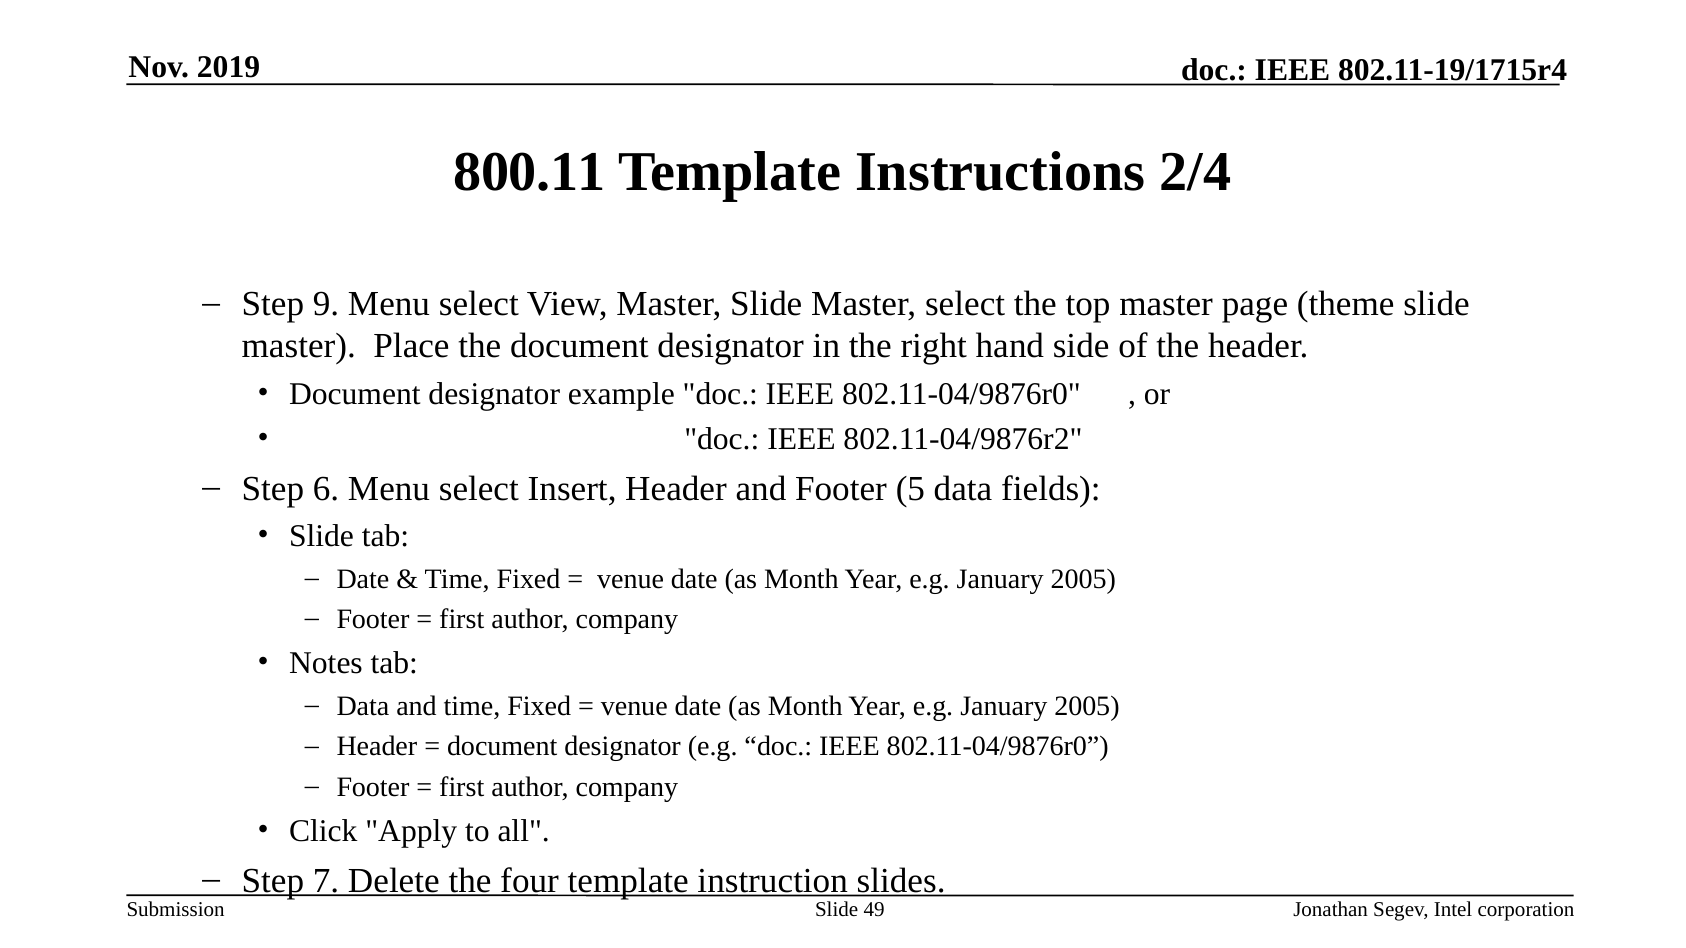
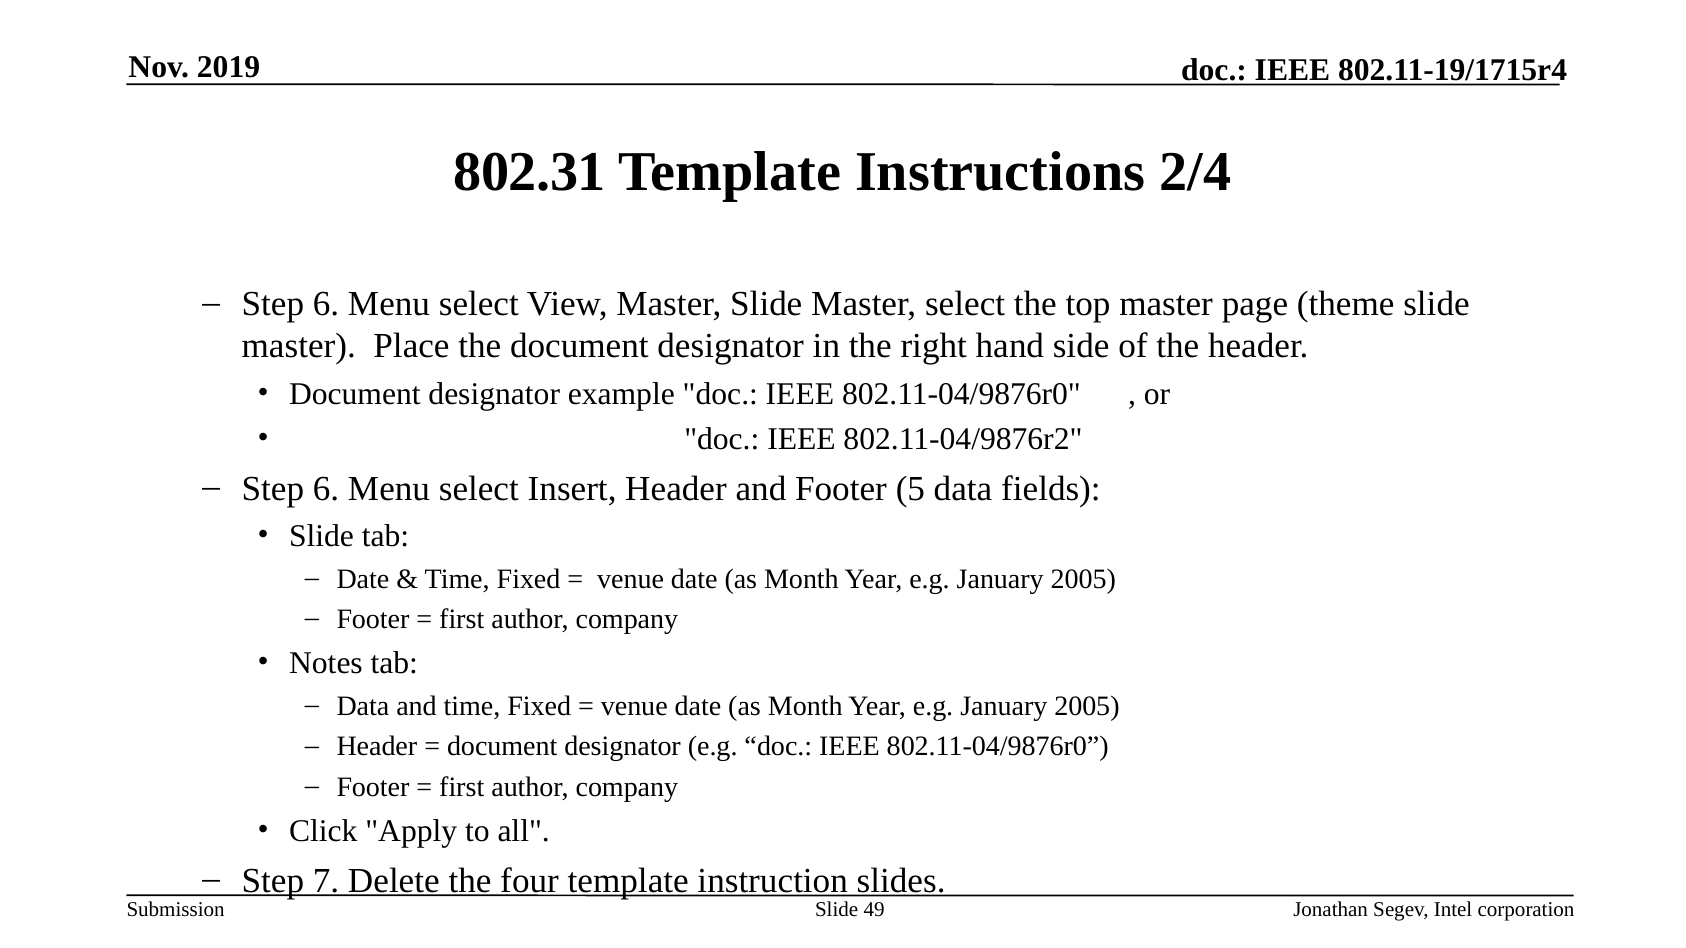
800.11: 800.11 -> 802.31
9 at (326, 304): 9 -> 6
